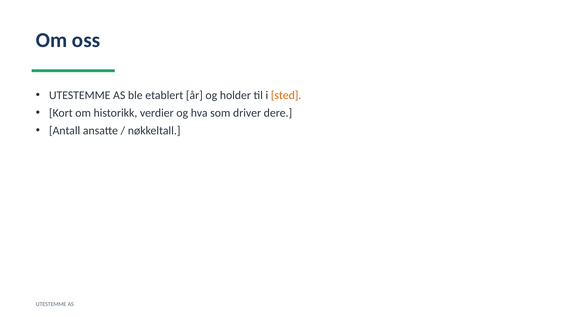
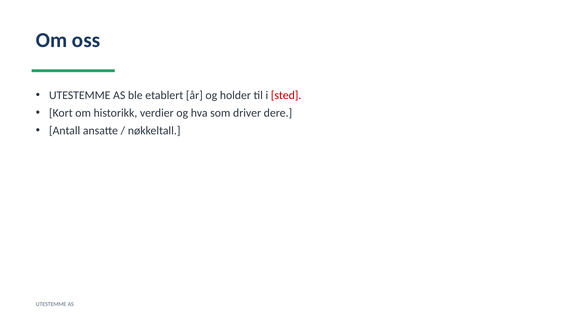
sted colour: orange -> red
